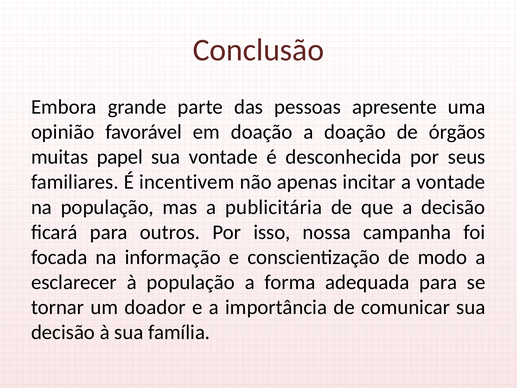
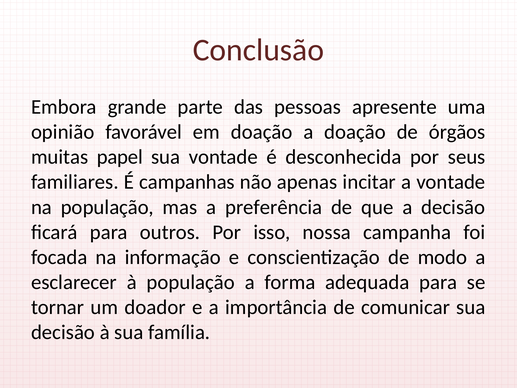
incentivem: incentivem -> campanhas
publicitária: publicitária -> preferência
